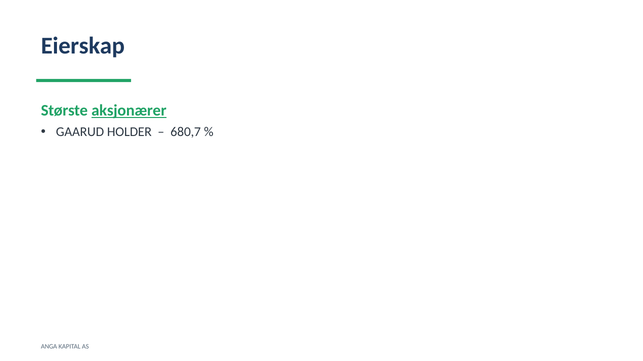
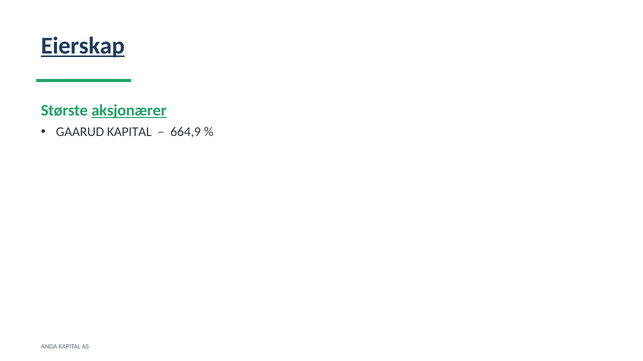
Eierskap underline: none -> present
GAARUD HOLDER: HOLDER -> KAPITAL
680,7: 680,7 -> 664,9
